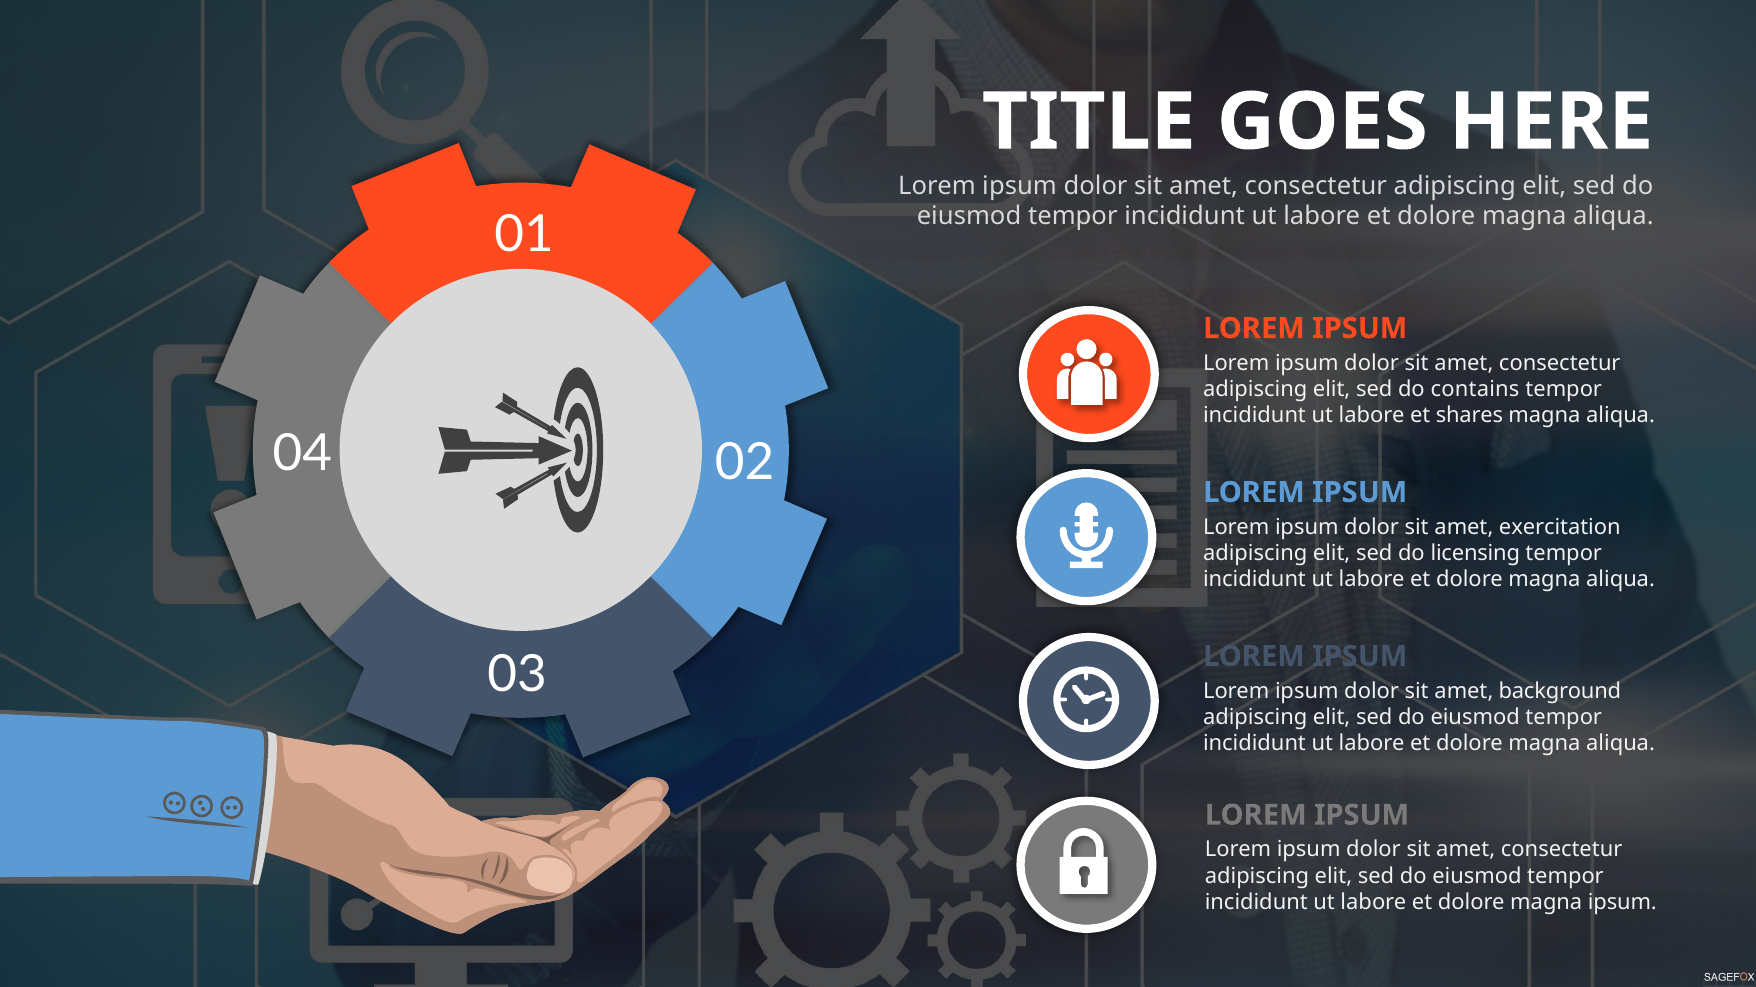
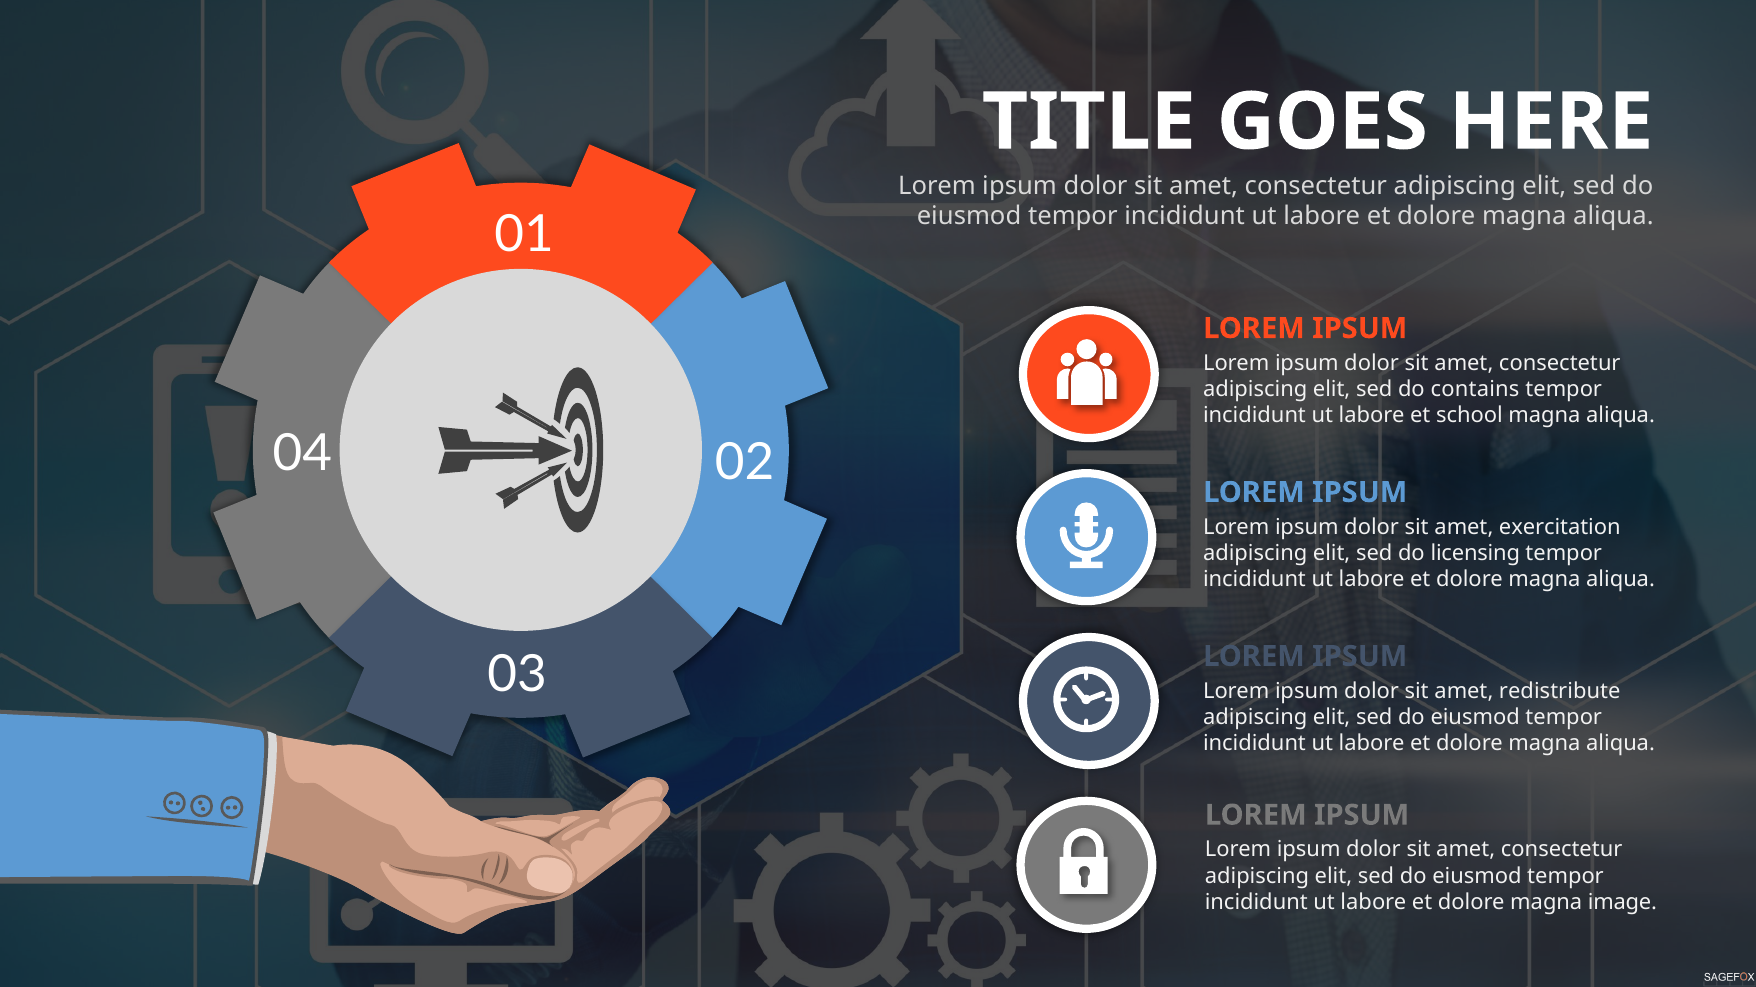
shares: shares -> school
background: background -> redistribute
magna ipsum: ipsum -> image
